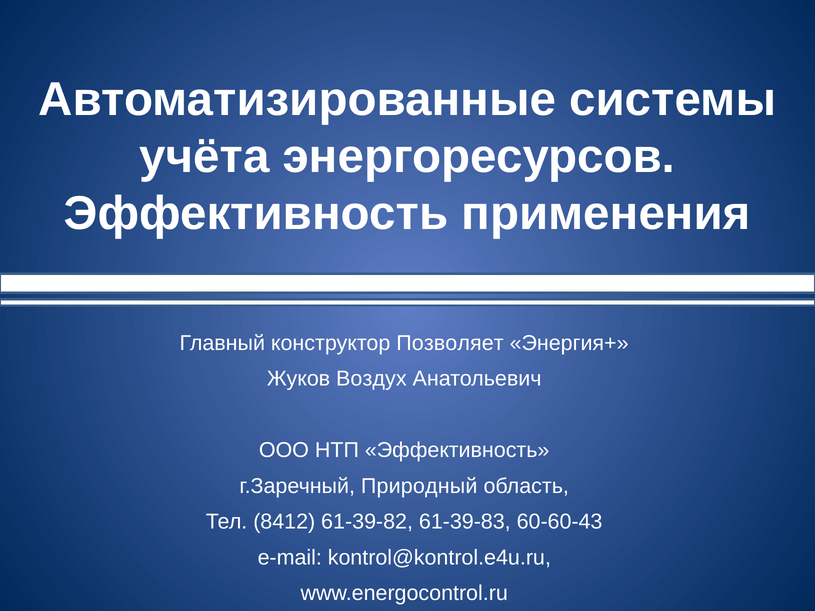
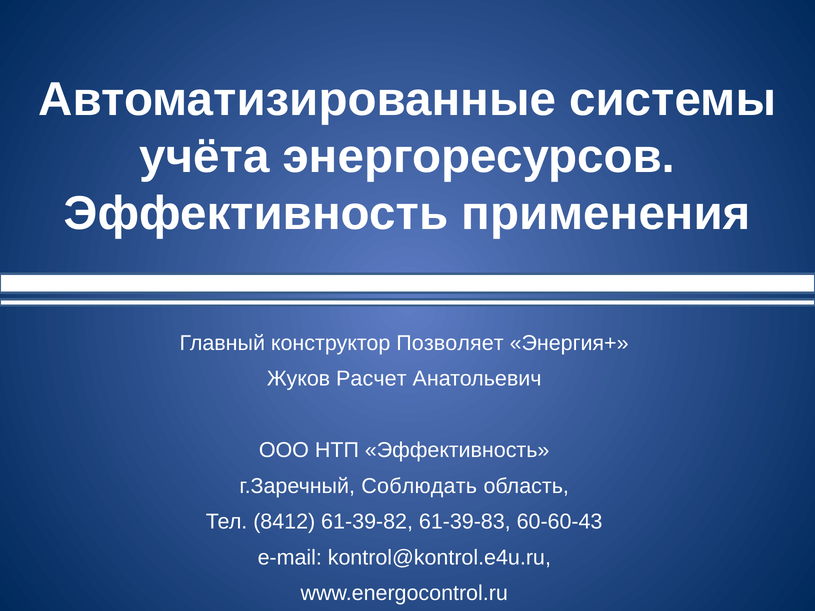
Воздух: Воздух -> Расчет
Природный: Природный -> Соблюдать
